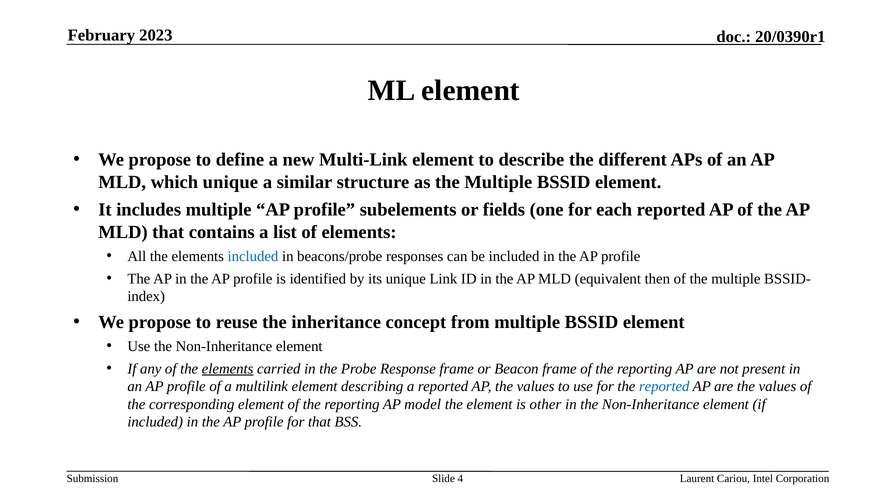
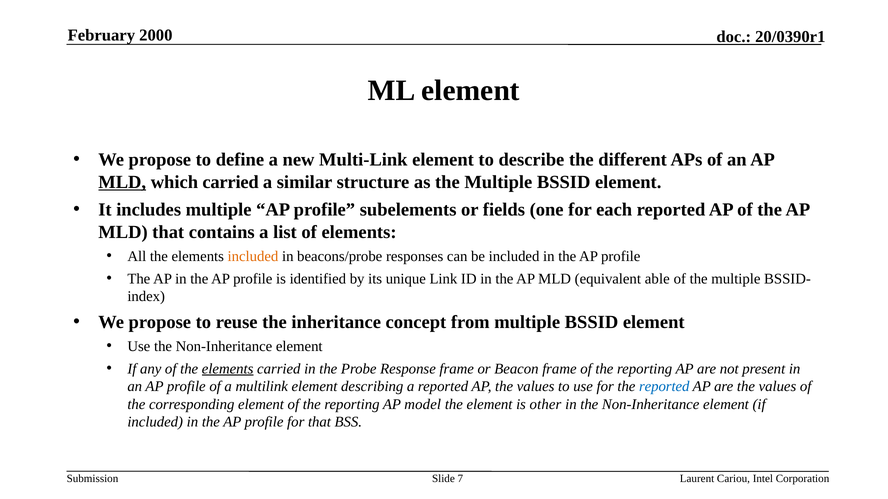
2023: 2023 -> 2000
MLD at (122, 182) underline: none -> present
which unique: unique -> carried
included at (253, 257) colour: blue -> orange
then: then -> able
4: 4 -> 7
